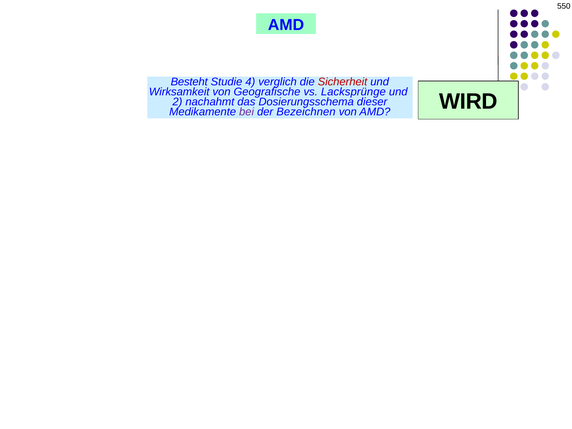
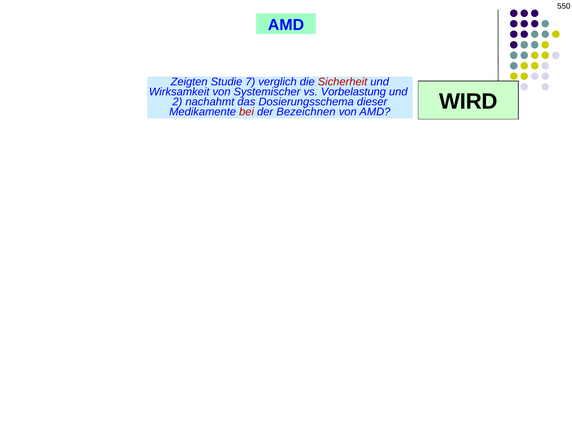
Besteht: Besteht -> Zeigten
4: 4 -> 7
Geografische: Geografische -> Systemischer
Lacksprünge: Lacksprünge -> Vorbelastung
bei colour: purple -> red
